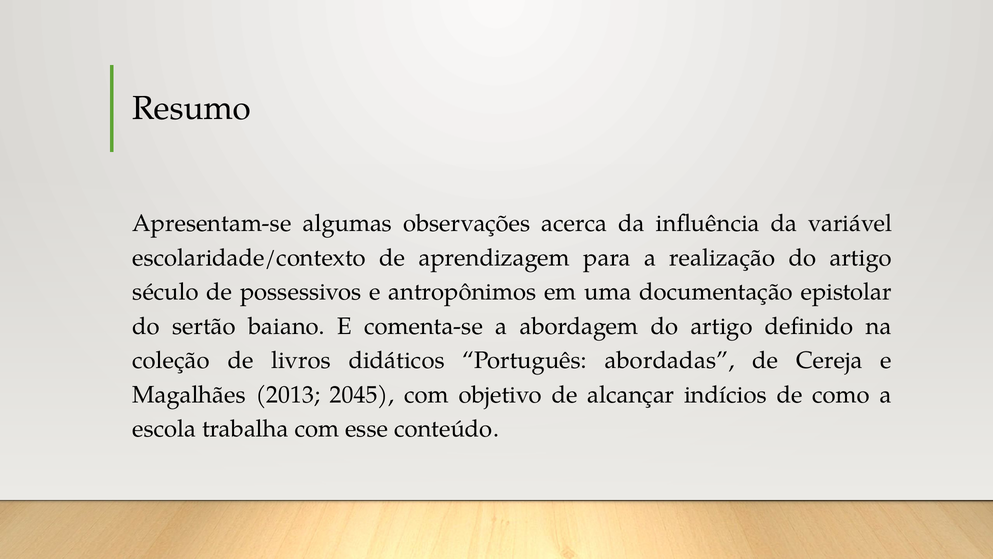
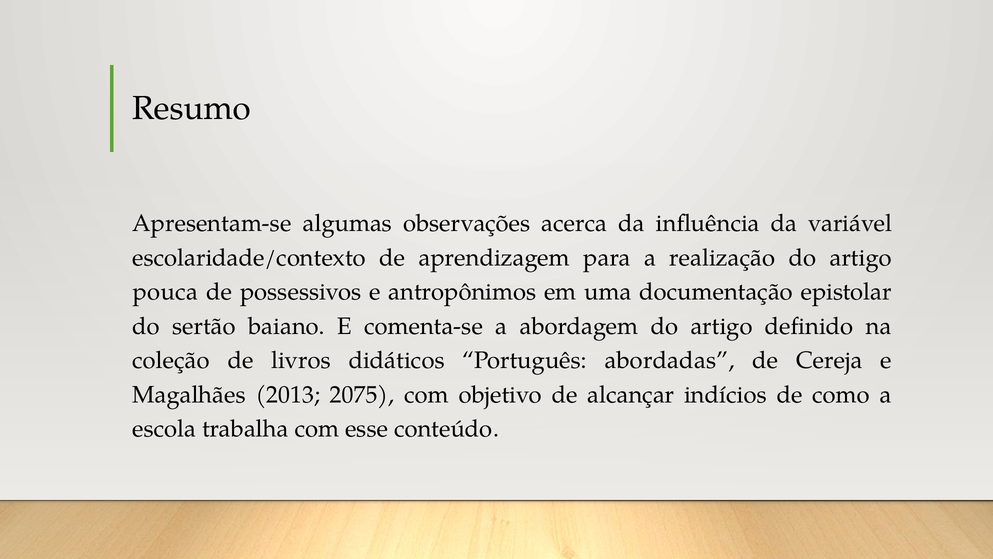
século: século -> pouca
2045: 2045 -> 2075
